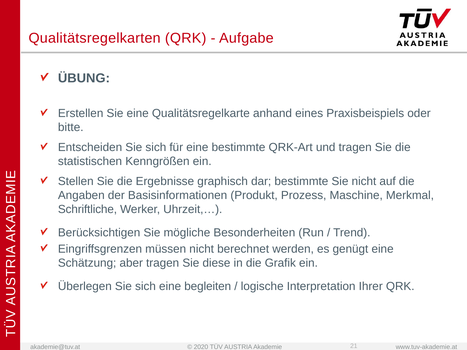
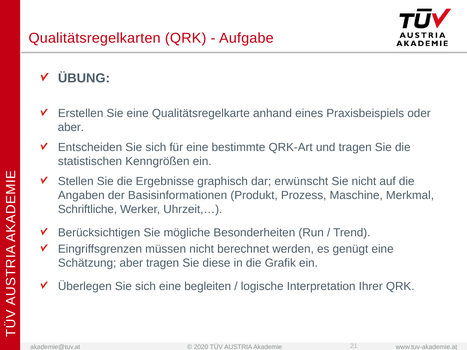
bitte at (71, 127): bitte -> aber
dar bestimmte: bestimmte -> erwünscht
